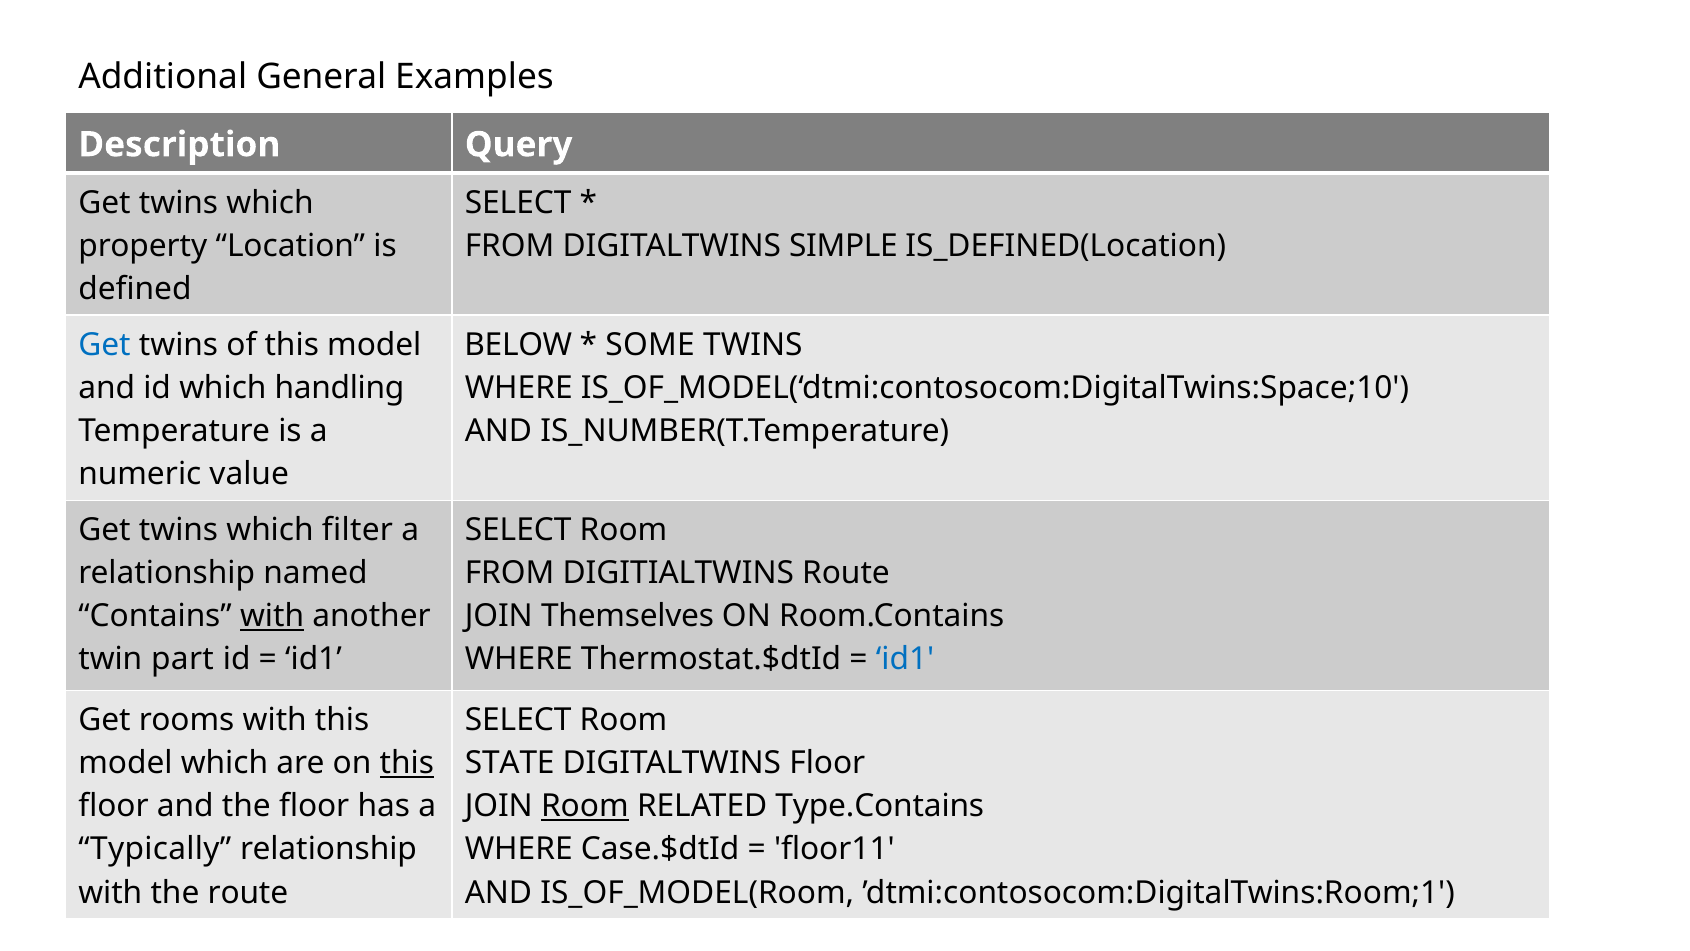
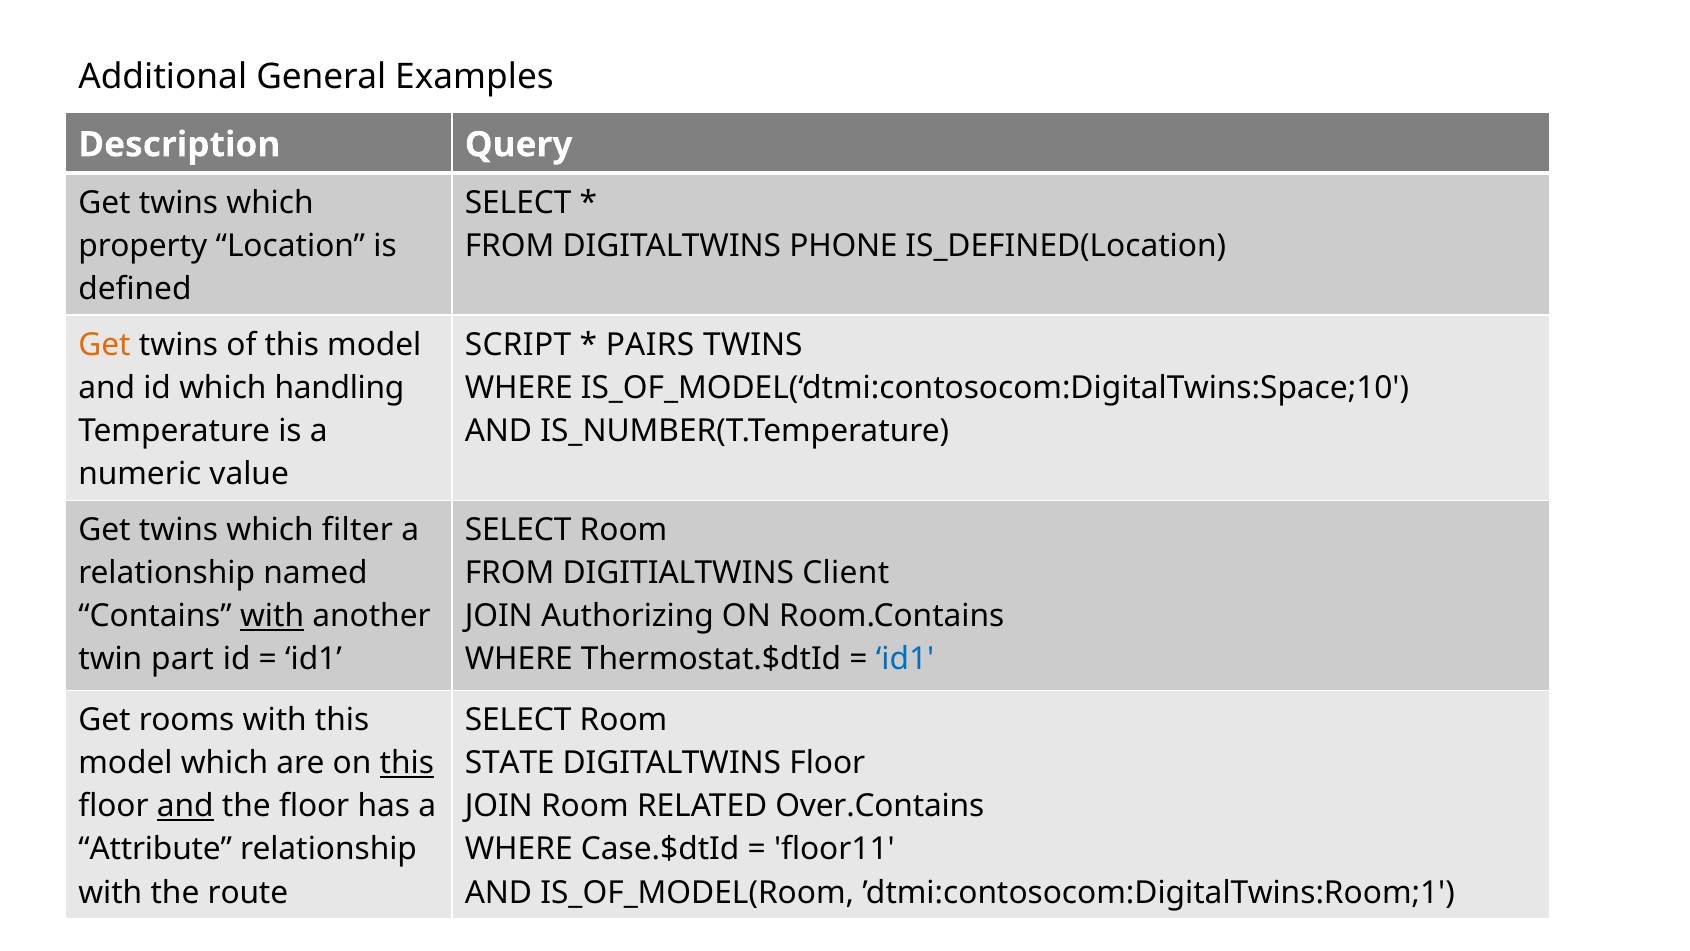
SIMPLE: SIMPLE -> PHONE
Get at (104, 345) colour: blue -> orange
BELOW: BELOW -> SCRIPT
SOME: SOME -> PAIRS
DIGITIALTWINS Route: Route -> Client
Themselves: Themselves -> Authorizing
and at (185, 806) underline: none -> present
Room at (585, 806) underline: present -> none
Type.Contains: Type.Contains -> Over.Contains
Typically: Typically -> Attribute
